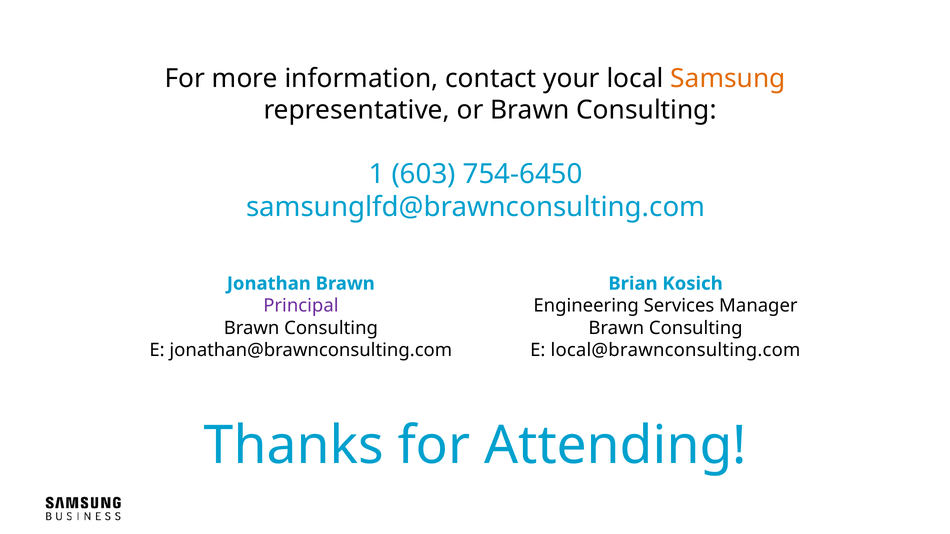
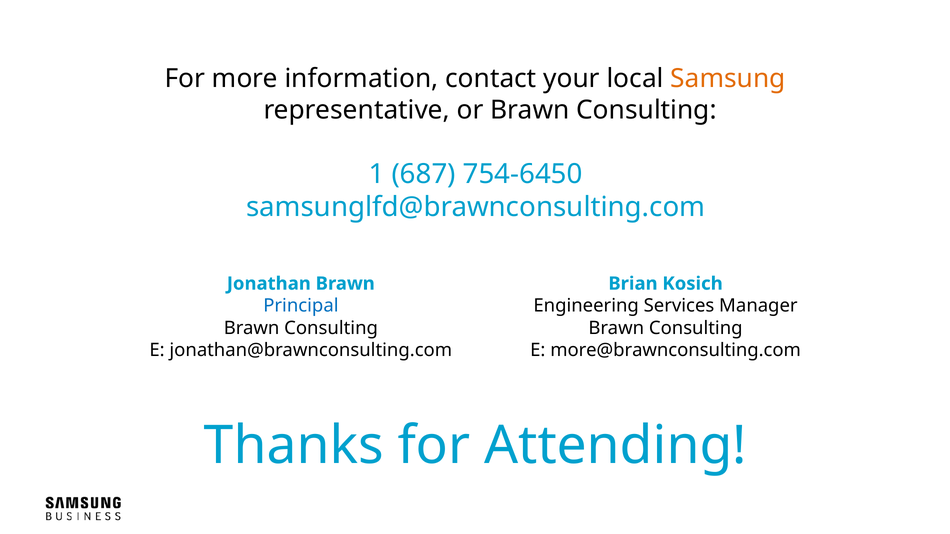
603: 603 -> 687
Principal colour: purple -> blue
local@brawnconsulting.com: local@brawnconsulting.com -> more@brawnconsulting.com
